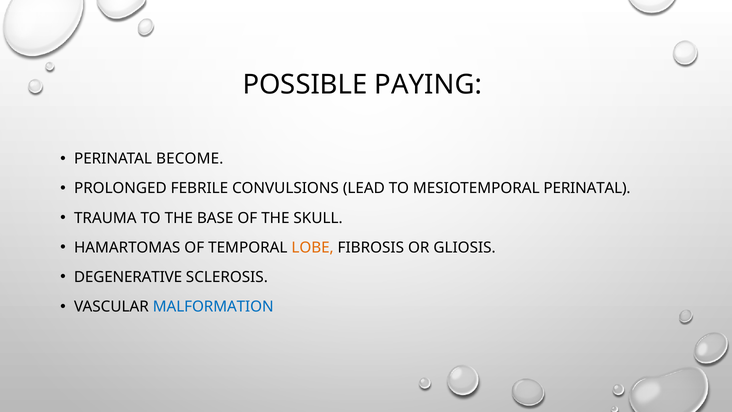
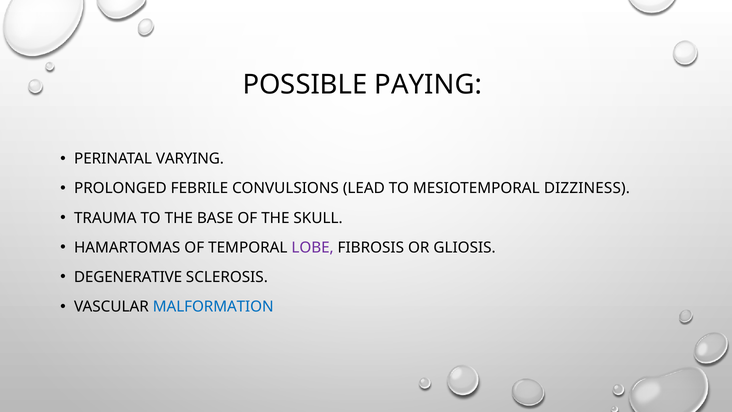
BECOME: BECOME -> VARYING
MESIOTEMPORAL PERINATAL: PERINATAL -> DIZZINESS
LOBE colour: orange -> purple
